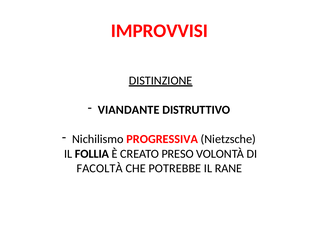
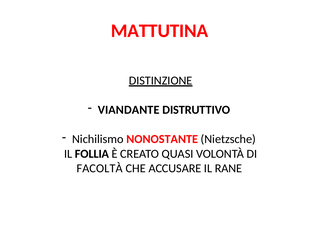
IMPROVVISI: IMPROVVISI -> MATTUTINA
PROGRESSIVA: PROGRESSIVA -> NONOSTANTE
PRESO: PRESO -> QUASI
POTREBBE: POTREBBE -> ACCUSARE
